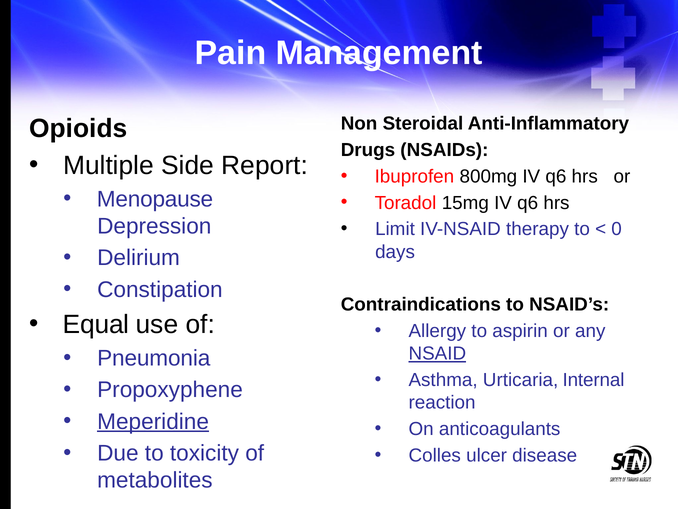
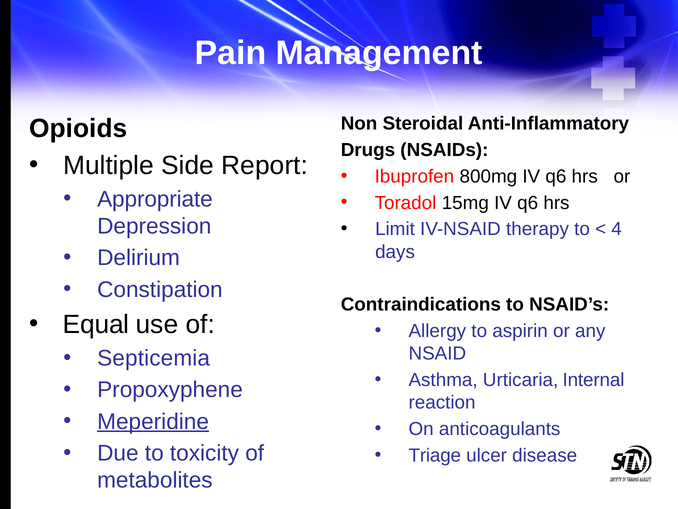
Menopause: Menopause -> Appropriate
0: 0 -> 4
NSAID underline: present -> none
Pneumonia: Pneumonia -> Septicemia
Colles: Colles -> Triage
